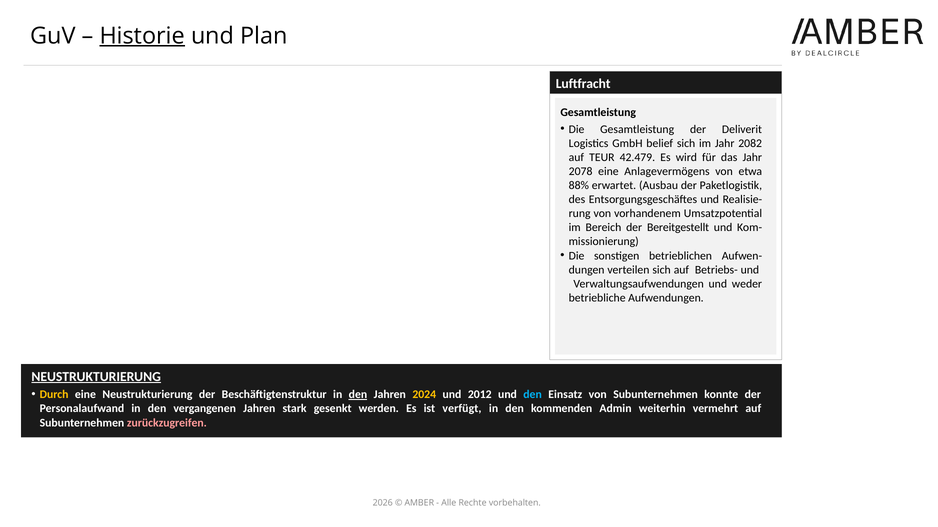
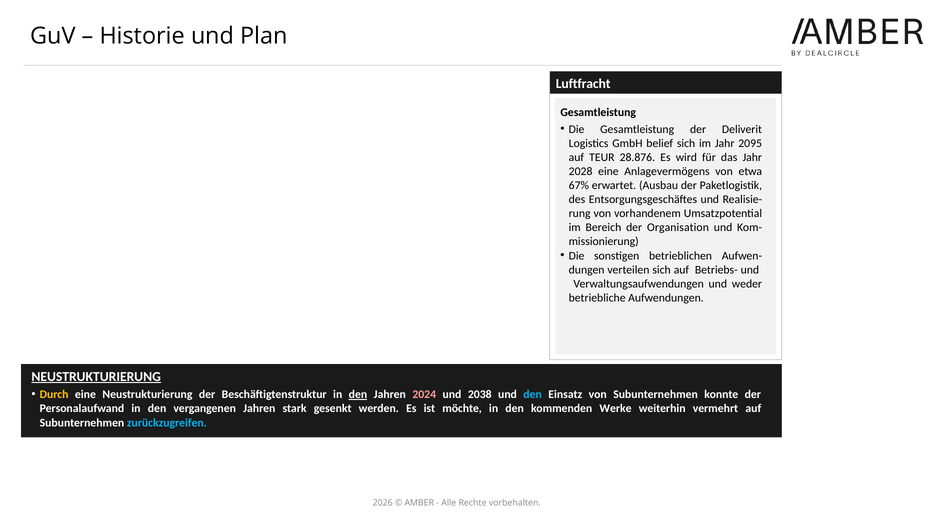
Historie underline: present -> none
2082: 2082 -> 2095
42.479: 42.479 -> 28.876
2078: 2078 -> 2028
88%: 88% -> 67%
Bereitgestellt: Bereitgestellt -> Organisation
2024 colour: yellow -> pink
2012: 2012 -> 2038
verfügt: verfügt -> möchte
Admin: Admin -> Werke
zurückzugreifen colour: pink -> light blue
